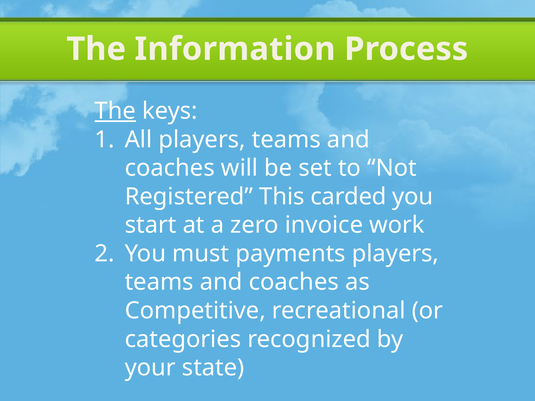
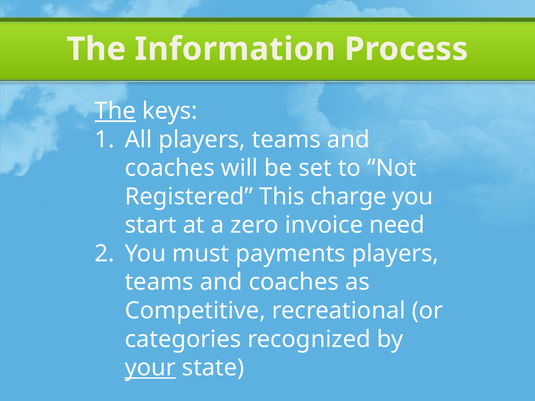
carded: carded -> charge
work: work -> need
your underline: none -> present
